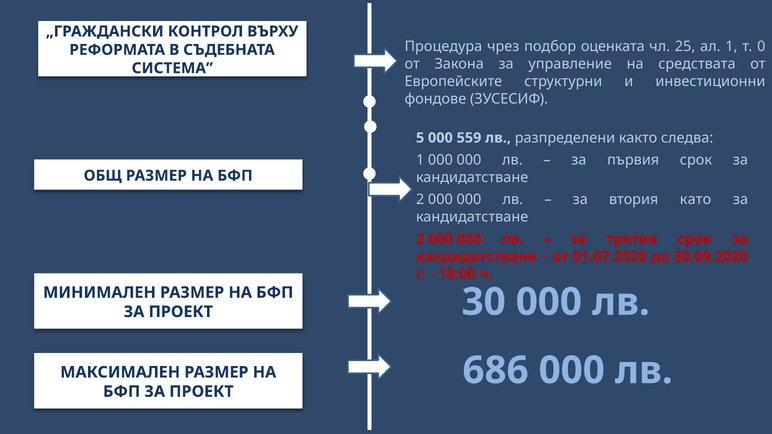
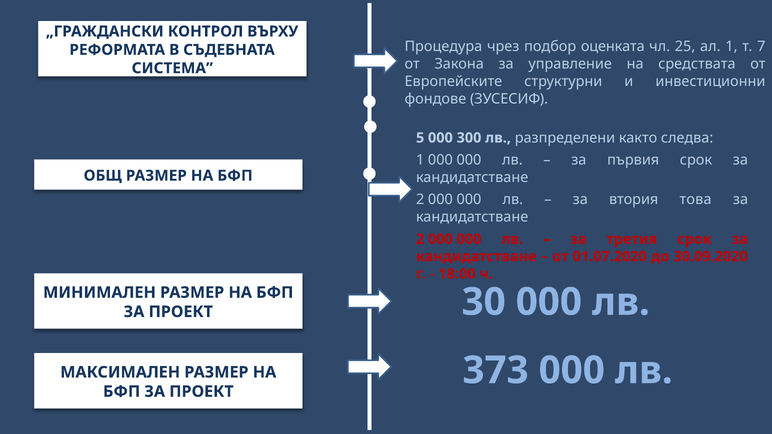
0: 0 -> 7
559: 559 -> 300
като: като -> това
686: 686 -> 373
